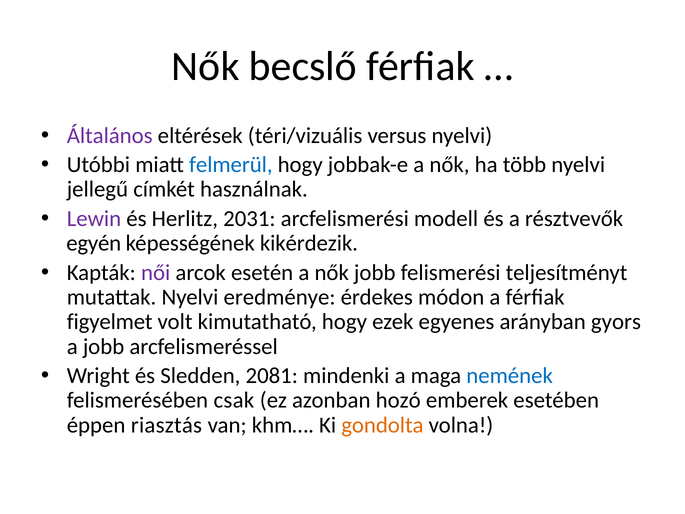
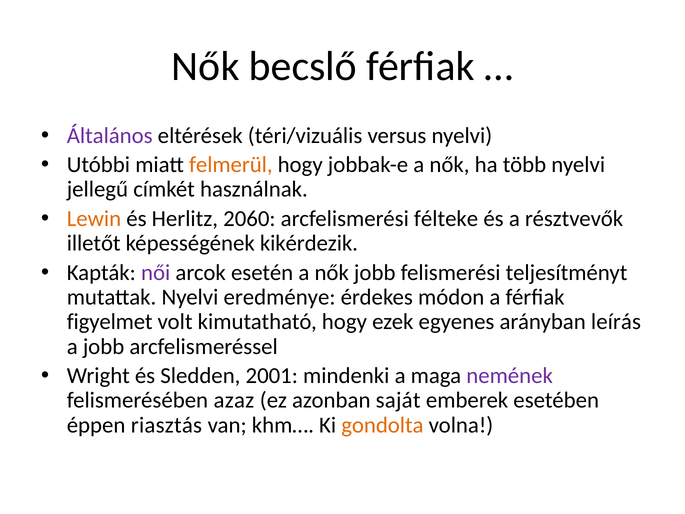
felmerül colour: blue -> orange
Lewin colour: purple -> orange
2031: 2031 -> 2060
modell: modell -> félteke
egyén: egyén -> illetőt
gyors: gyors -> leírás
2081: 2081 -> 2001
nemének colour: blue -> purple
csak: csak -> azaz
hozó: hozó -> saját
